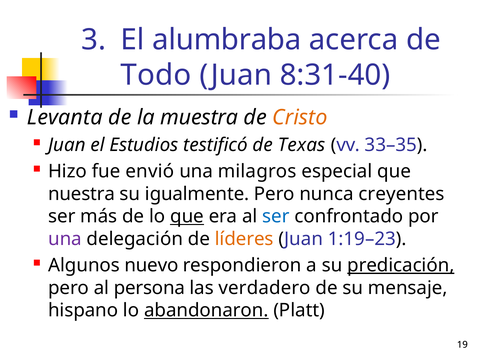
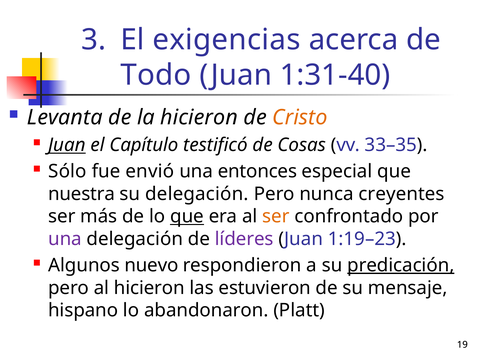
alumbraba: alumbraba -> exigencias
8:31-40: 8:31-40 -> 1:31-40
la muestra: muestra -> hicieron
Juan at (67, 145) underline: none -> present
Estudios: Estudios -> Capítulo
Texas: Texas -> Cosas
Hizo: Hizo -> Sólo
milagros: milagros -> entonces
su igualmente: igualmente -> delegación
ser at (276, 217) colour: blue -> orange
líderes colour: orange -> purple
al persona: persona -> hicieron
verdadero: verdadero -> estuvieron
abandonaron underline: present -> none
